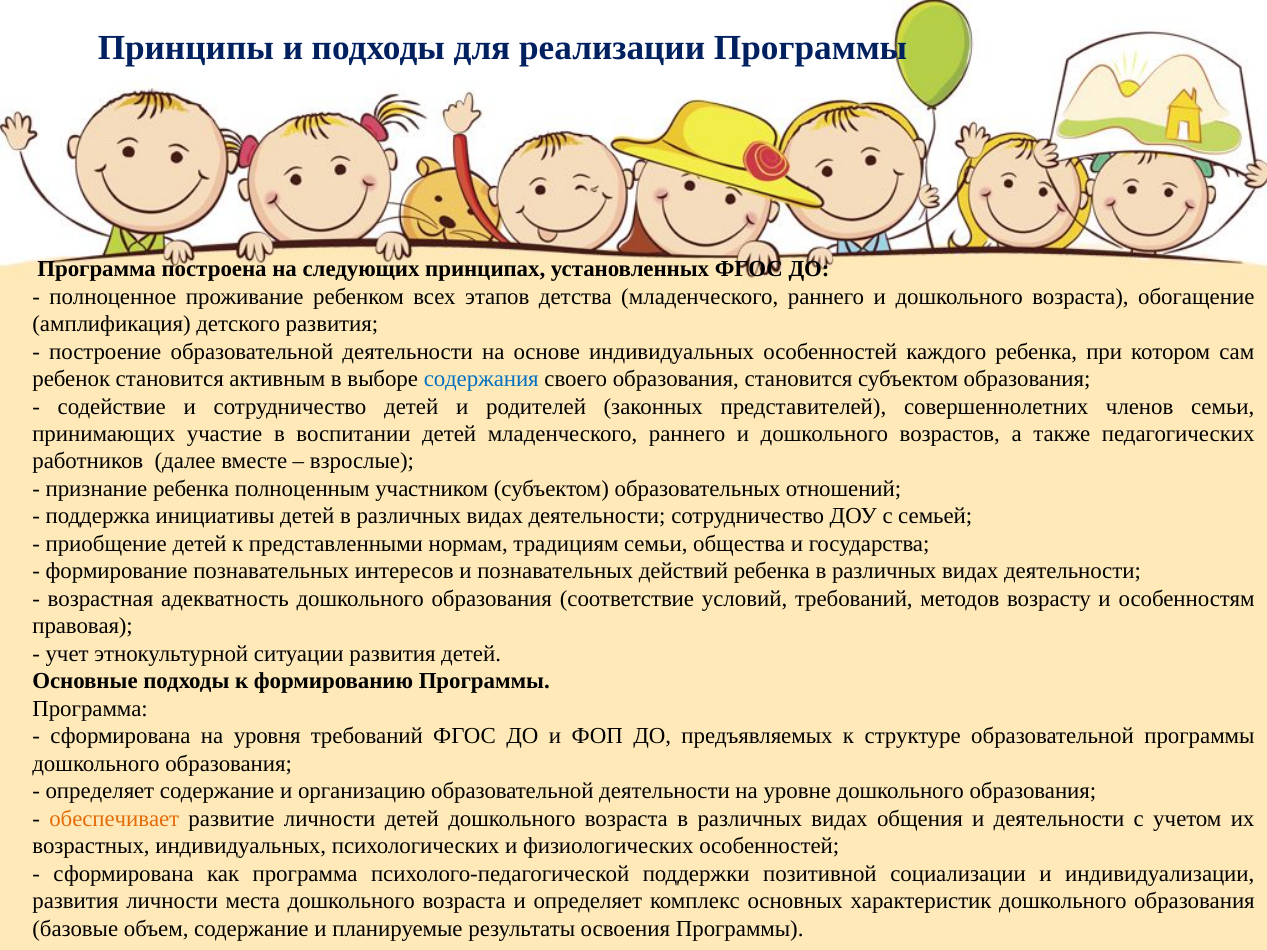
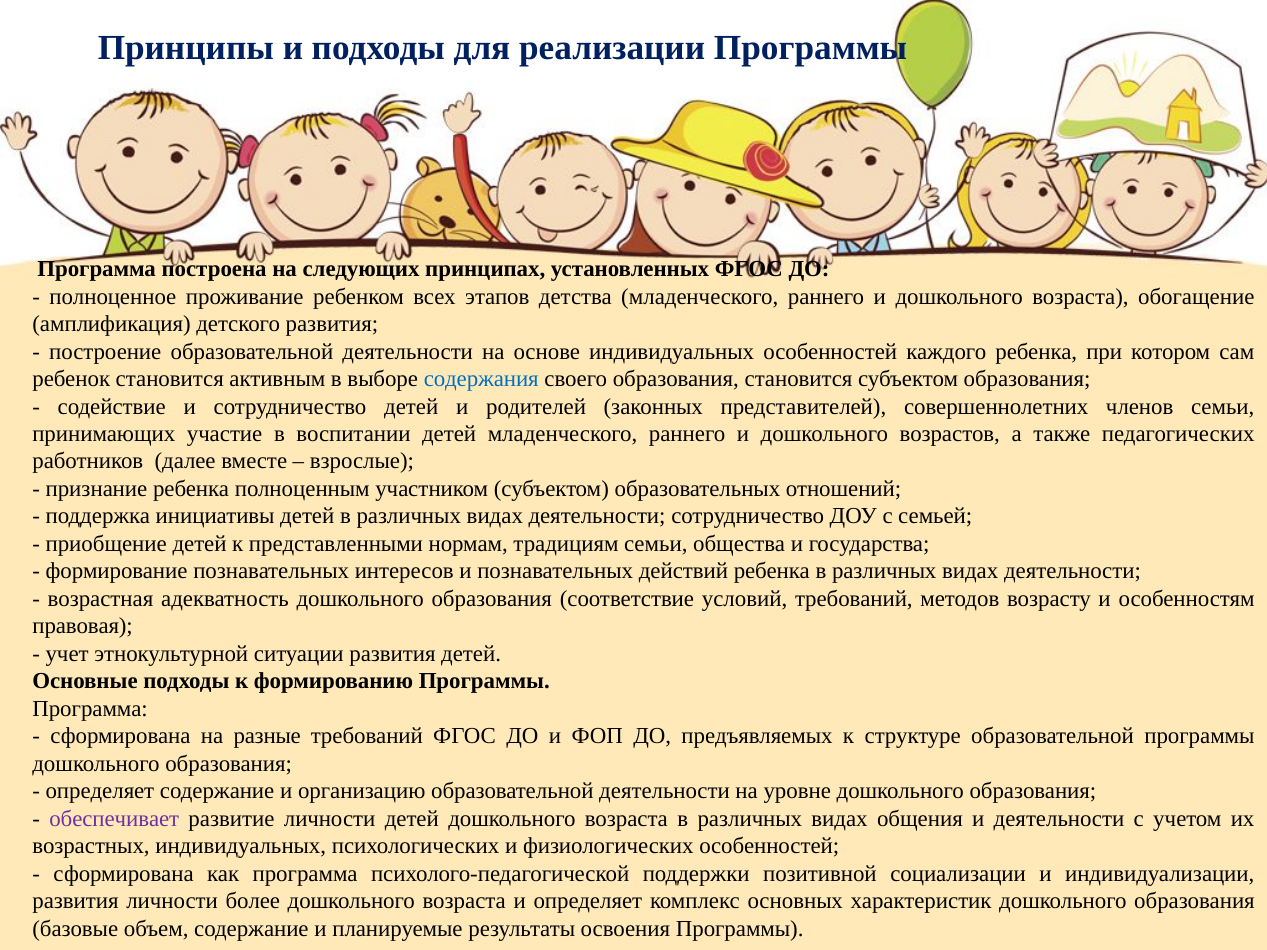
уровня: уровня -> разные
обеспечивает colour: orange -> purple
места: места -> более
